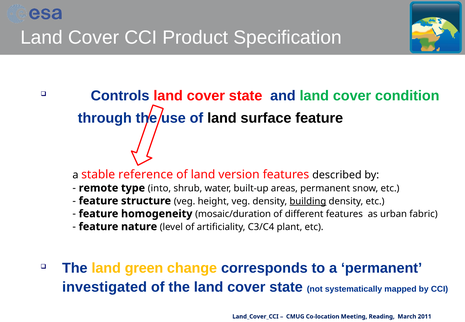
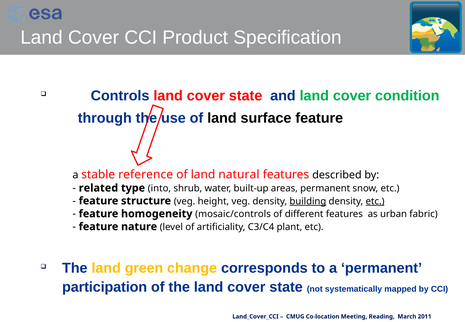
version: version -> natural
remote: remote -> related
etc at (375, 201) underline: none -> present
mosaic/duration: mosaic/duration -> mosaic/controls
investigated: investigated -> participation
